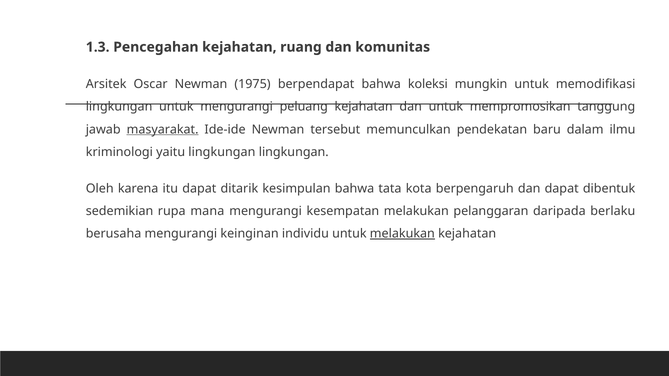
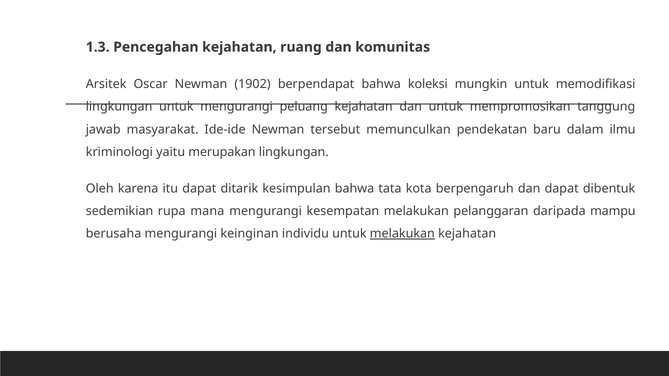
1975: 1975 -> 1902
masyarakat underline: present -> none
yaitu lingkungan: lingkungan -> merupakan
berlaku: berlaku -> mampu
